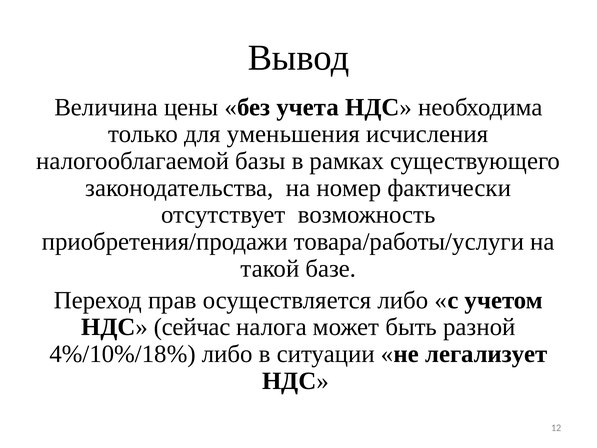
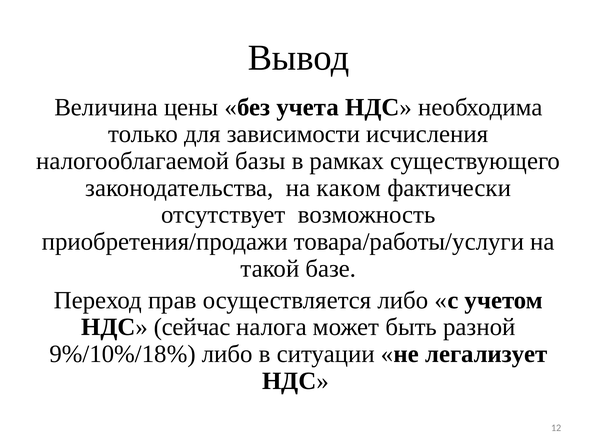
уменьшения: уменьшения -> зависимости
номер: номер -> каком
4%/10%/18%: 4%/10%/18% -> 9%/10%/18%
